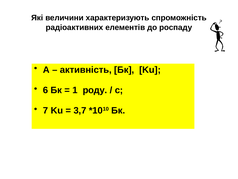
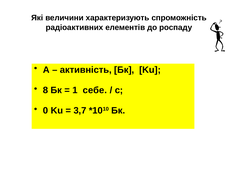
6: 6 -> 8
роду: роду -> себе
7: 7 -> 0
